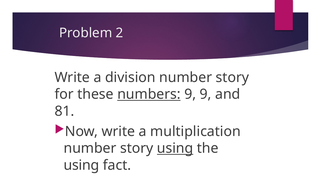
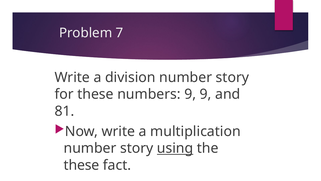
2: 2 -> 7
numbers underline: present -> none
using at (81, 165): using -> these
